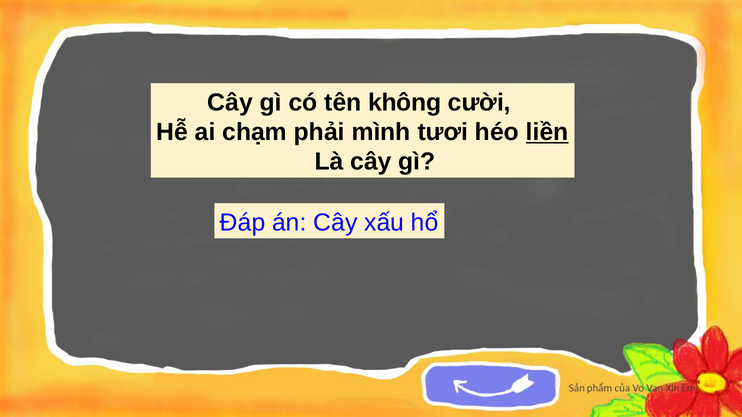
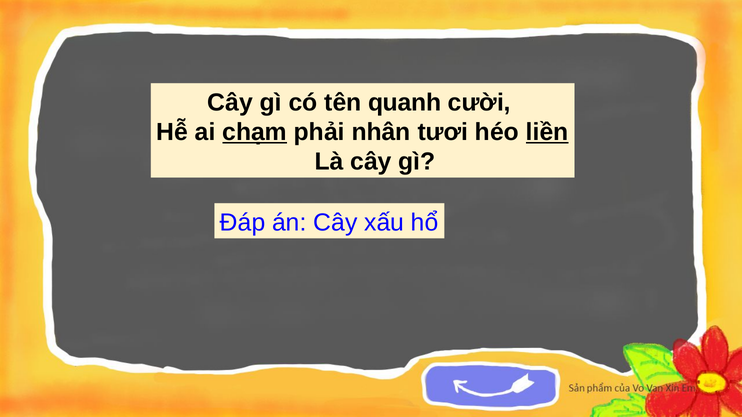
không: không -> quanh
chạm underline: none -> present
mình: mình -> nhân
